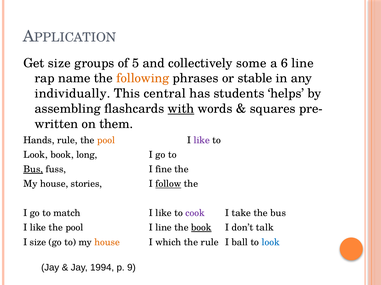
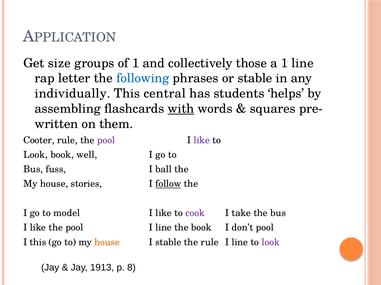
of 5: 5 -> 1
some: some -> those
a 6: 6 -> 1
name: name -> letter
following colour: orange -> blue
Hands: Hands -> Cooter
pool at (106, 141) colour: orange -> purple
long: long -> well
Bus at (33, 170) underline: present -> none
fine: fine -> ball
match: match -> model
book at (201, 228) underline: present -> none
don’t talk: talk -> pool
I size: size -> this
I which: which -> stable
rule I ball: ball -> line
look at (271, 243) colour: blue -> purple
1994: 1994 -> 1913
9: 9 -> 8
